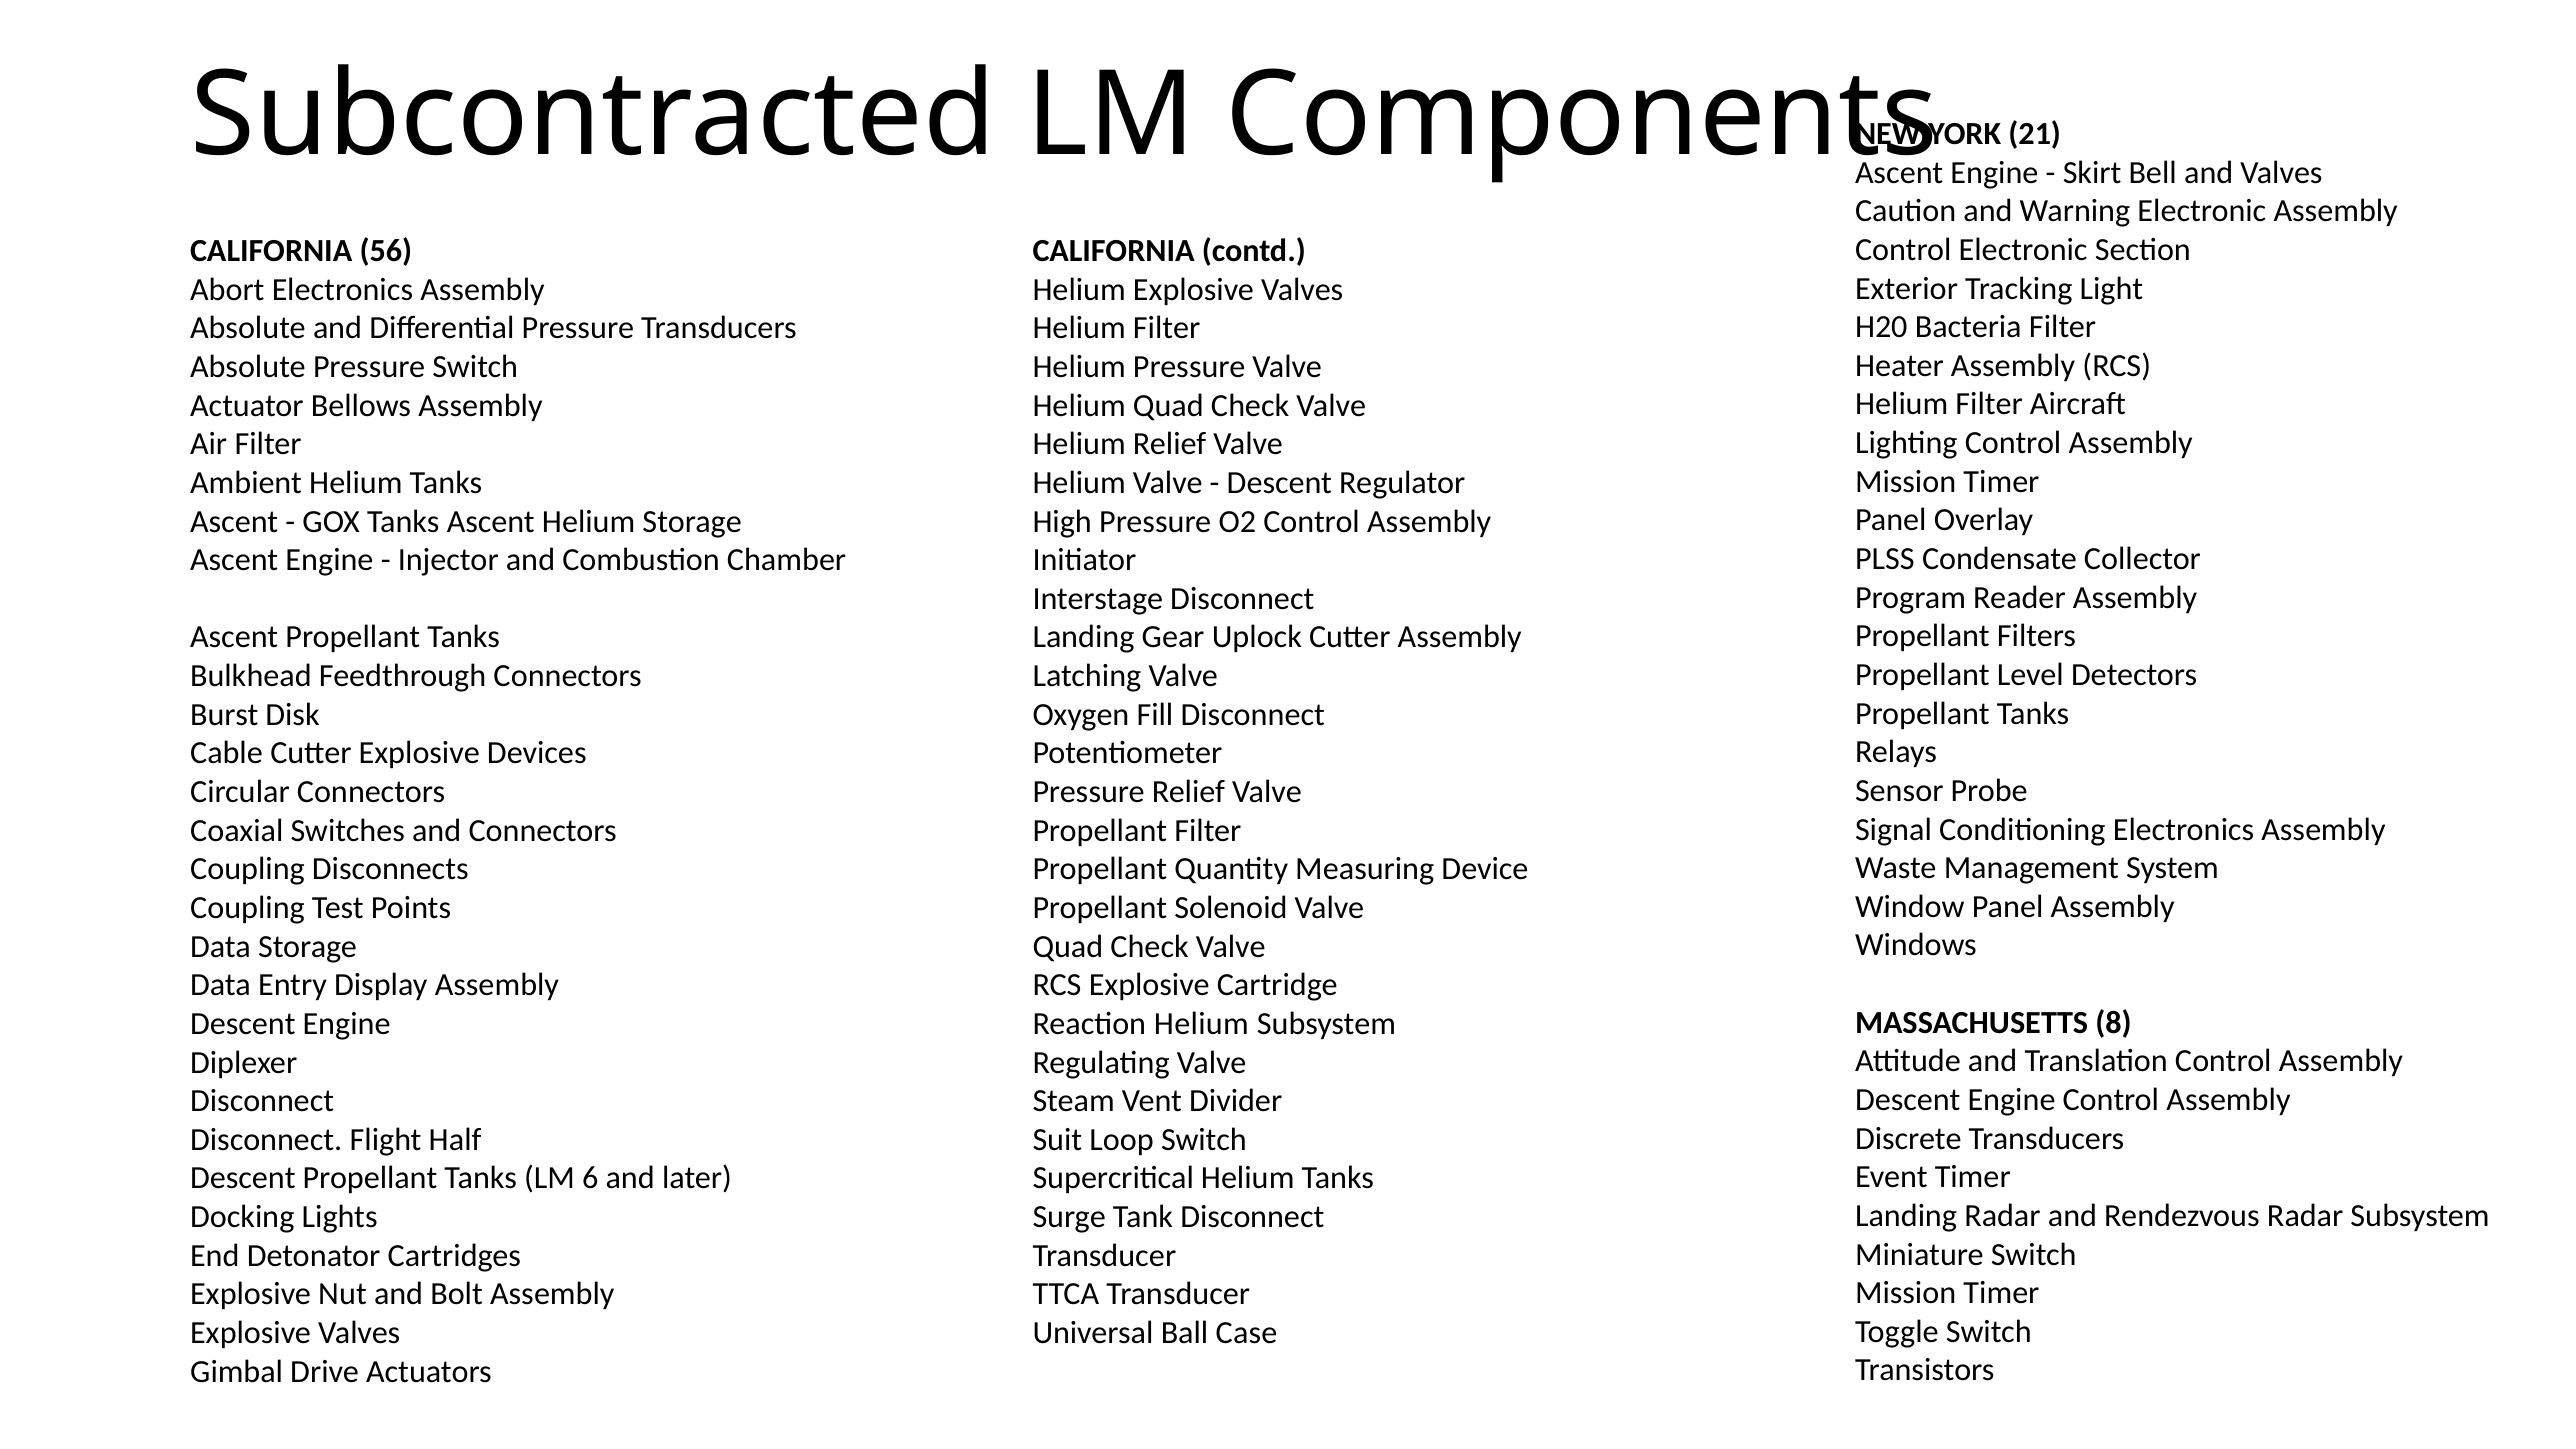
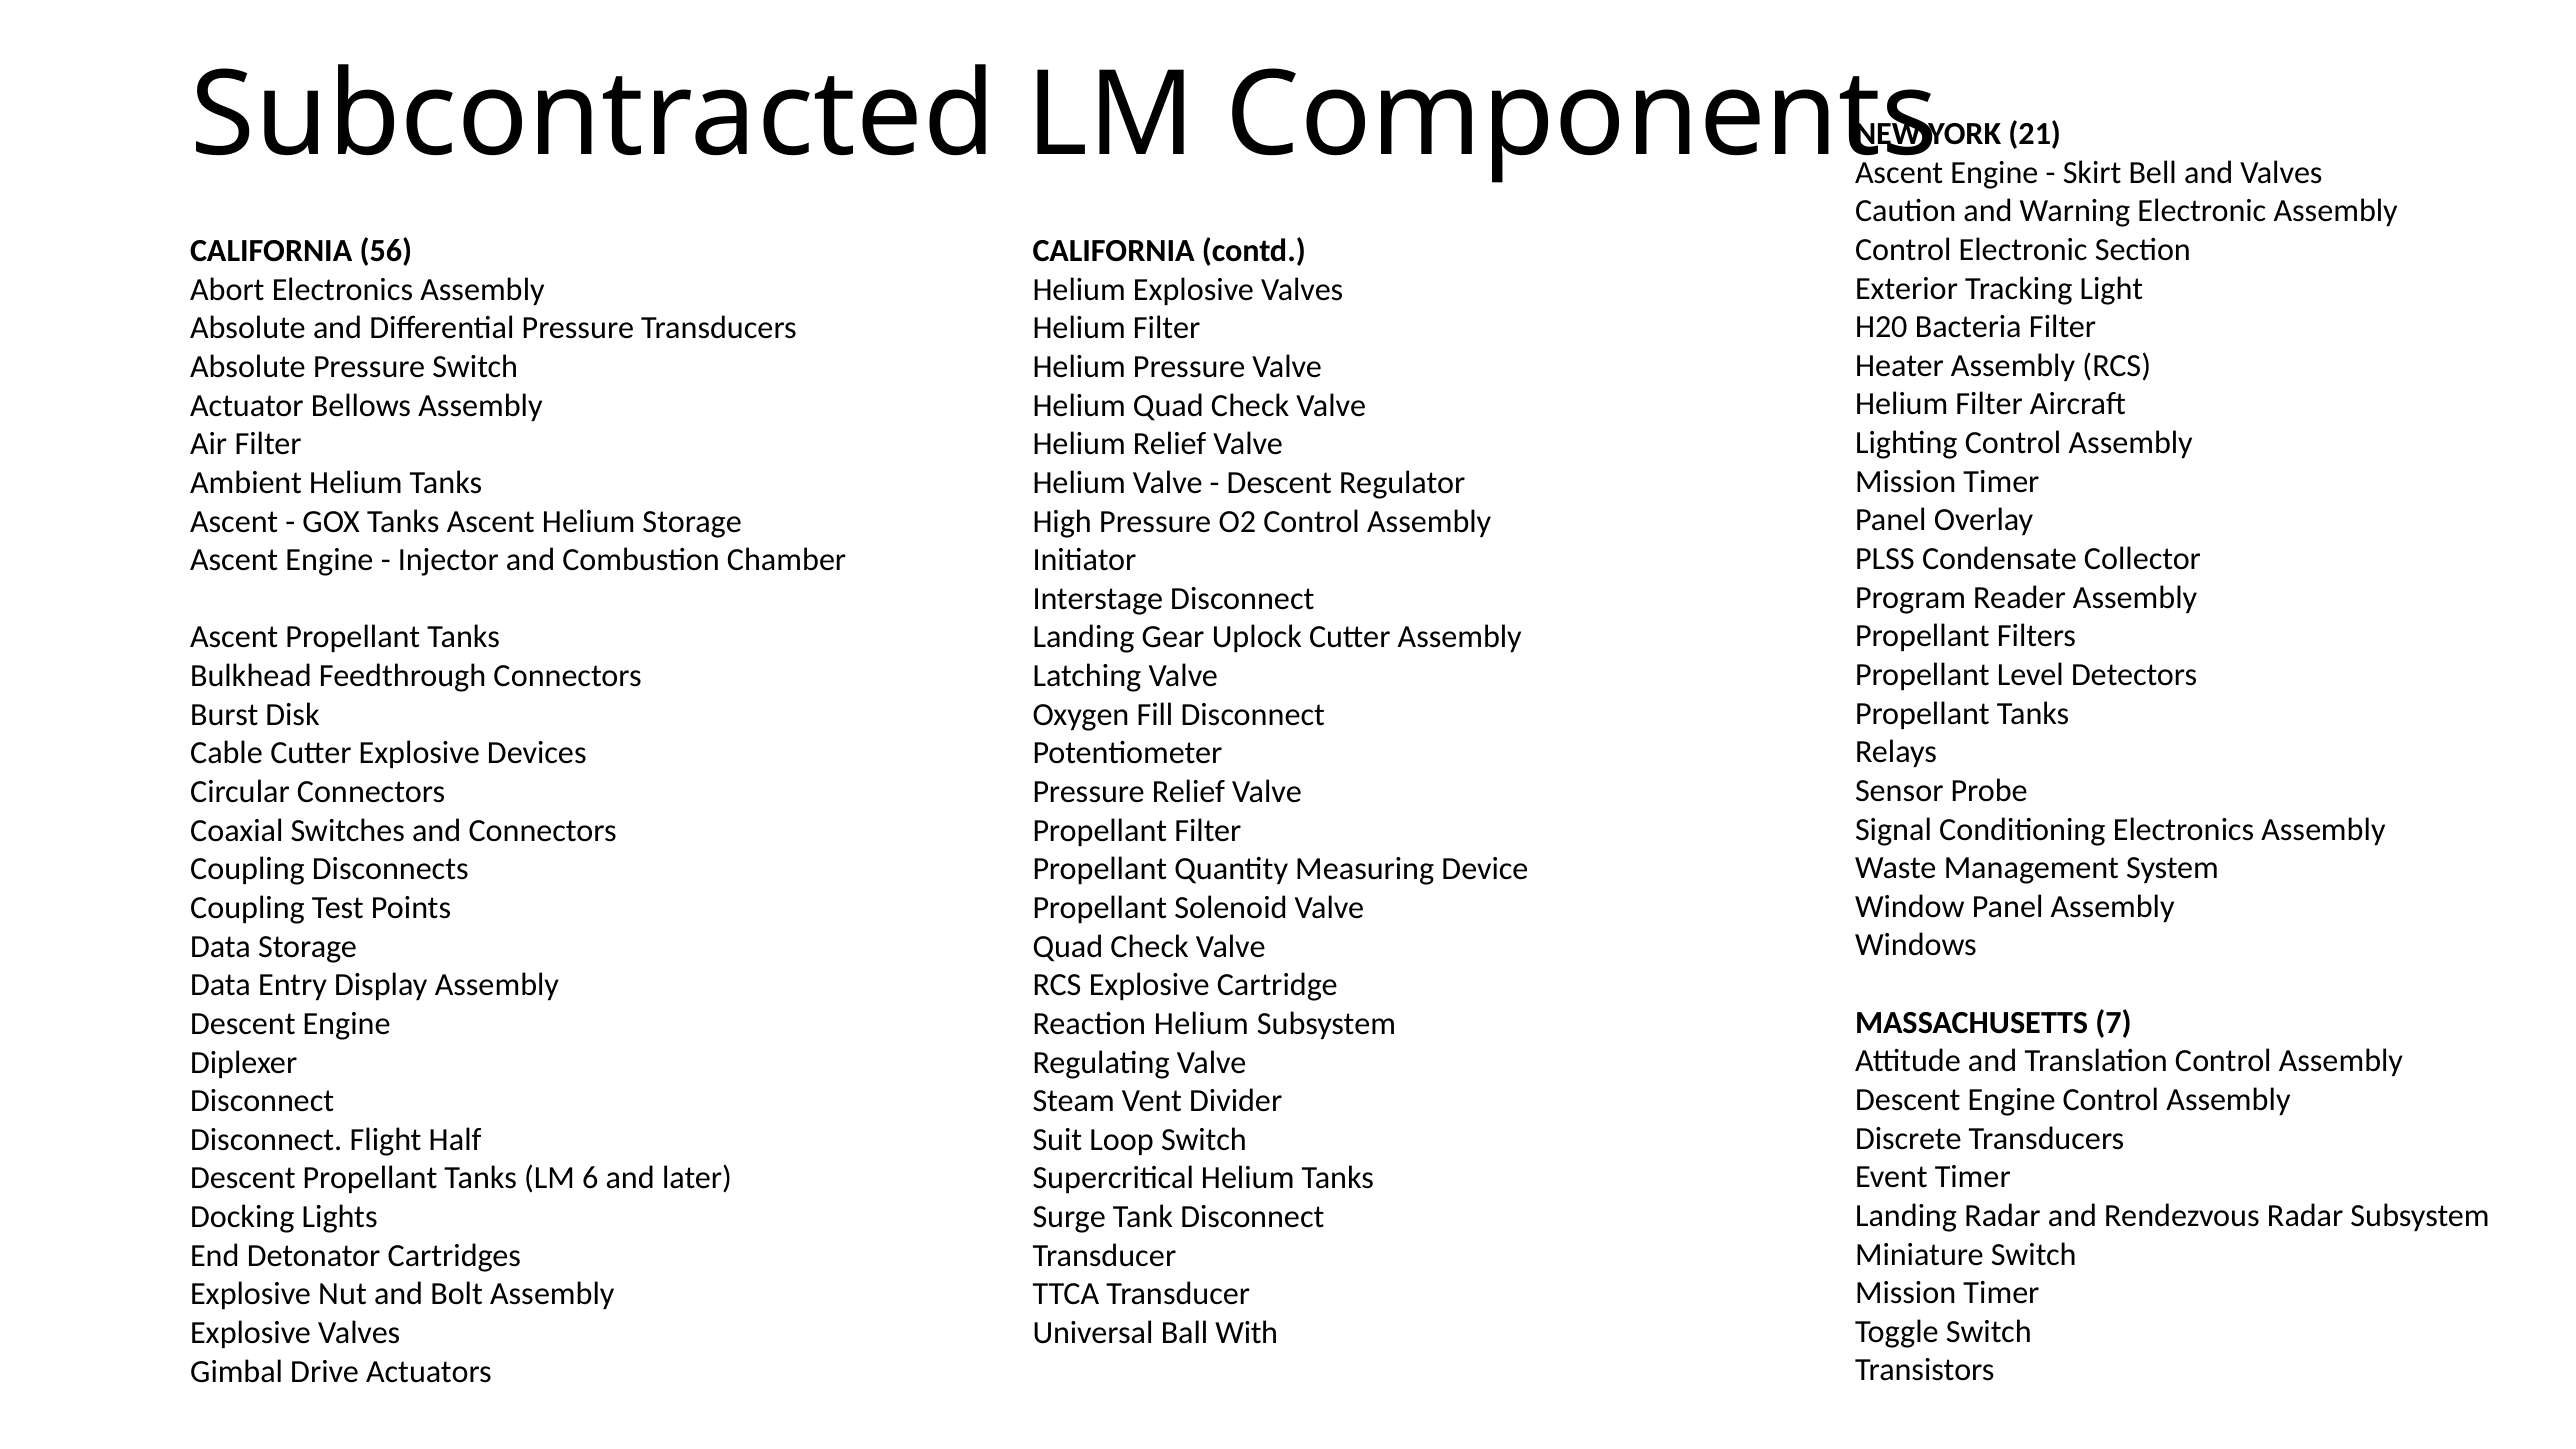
8: 8 -> 7
Case: Case -> With
